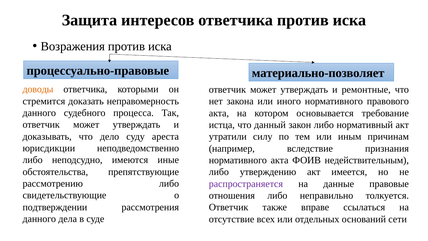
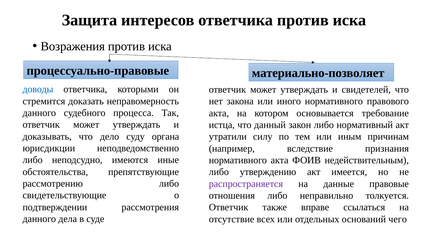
доводы colour: orange -> blue
ремонтные: ремонтные -> свидетелей
ареста: ареста -> органа
сети: сети -> чего
